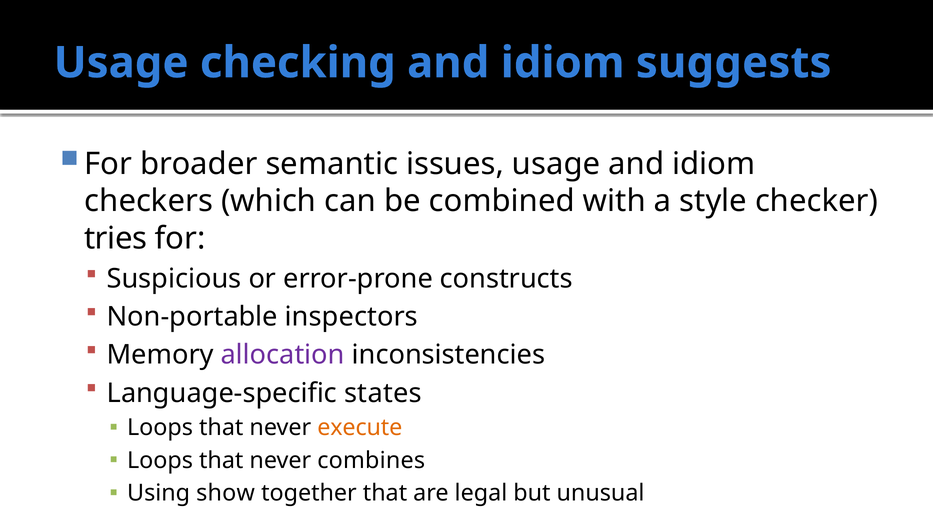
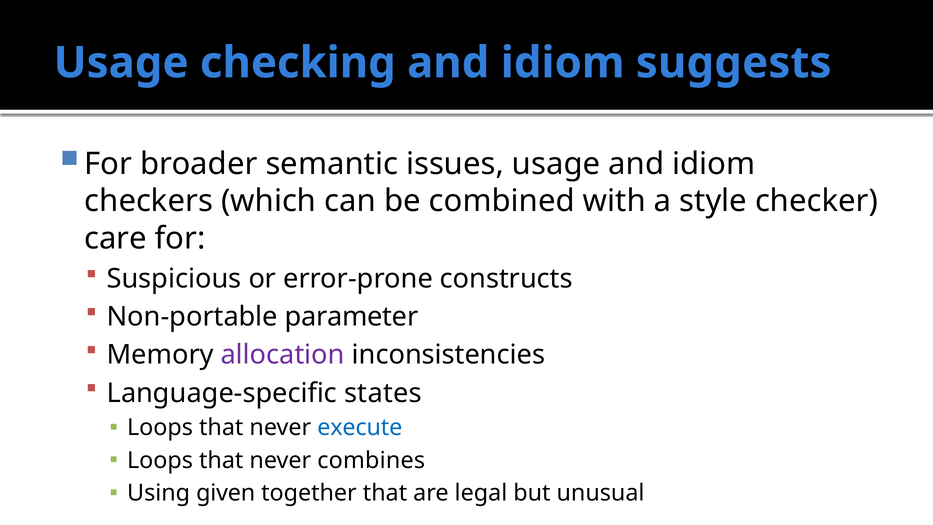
tries: tries -> care
inspectors: inspectors -> parameter
execute colour: orange -> blue
show: show -> given
